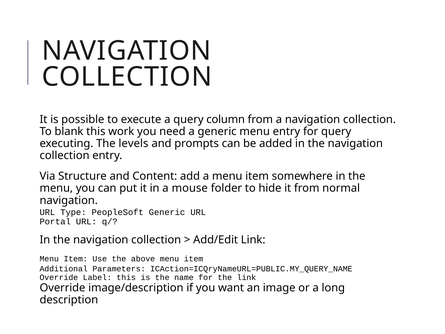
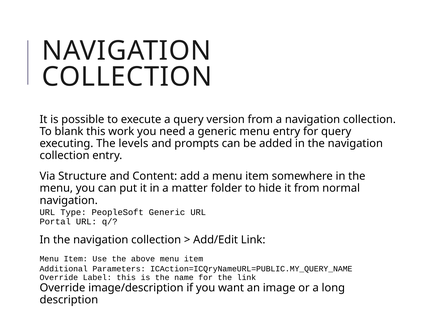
column: column -> version
mouse: mouse -> matter
